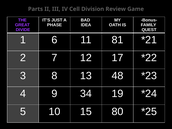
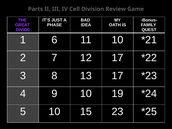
11 81: 81 -> 10
13 48: 48 -> 17
9 34: 34 -> 10
80: 80 -> 23
